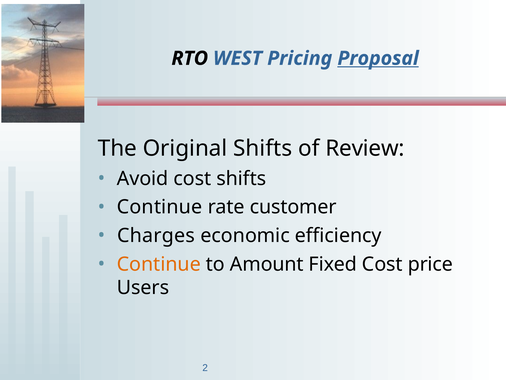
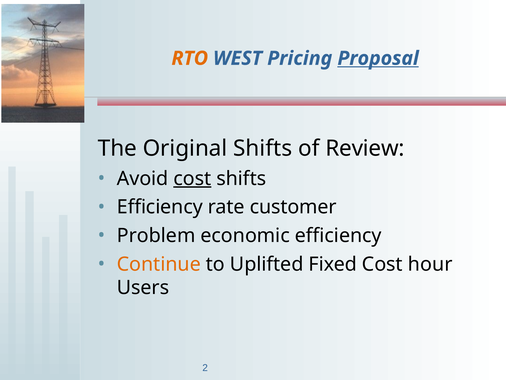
RTO colour: black -> orange
cost at (192, 178) underline: none -> present
Continue at (160, 207): Continue -> Efficiency
Charges: Charges -> Problem
Amount: Amount -> Uplifted
price: price -> hour
